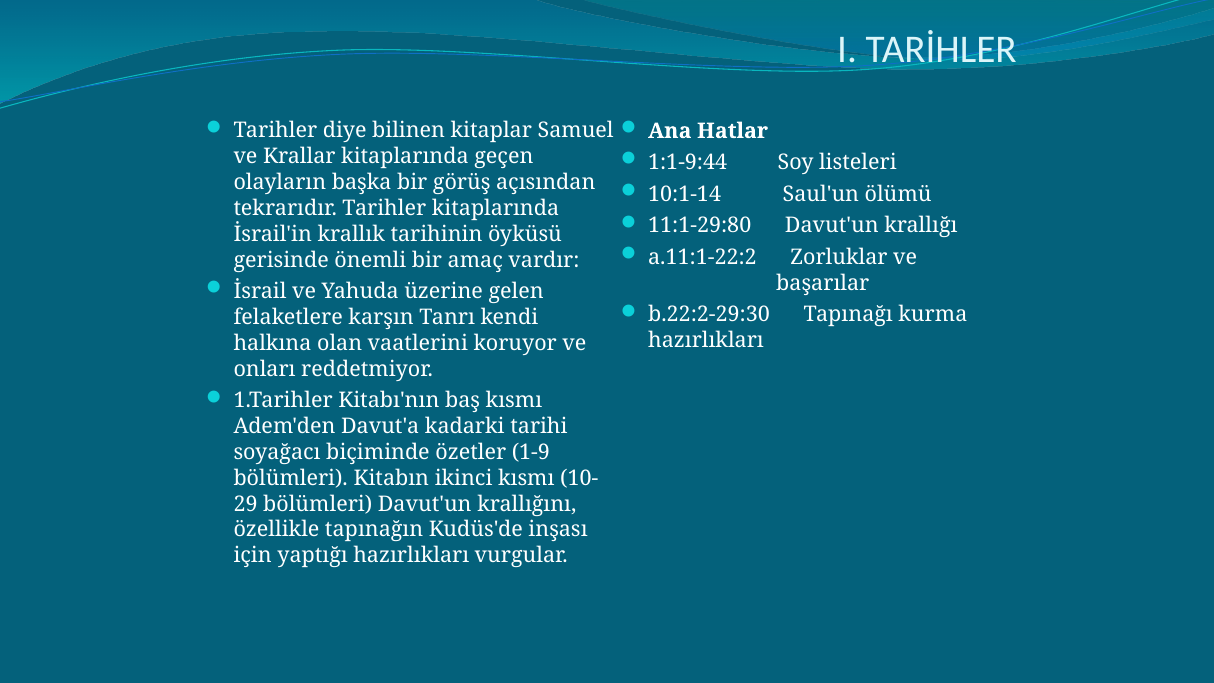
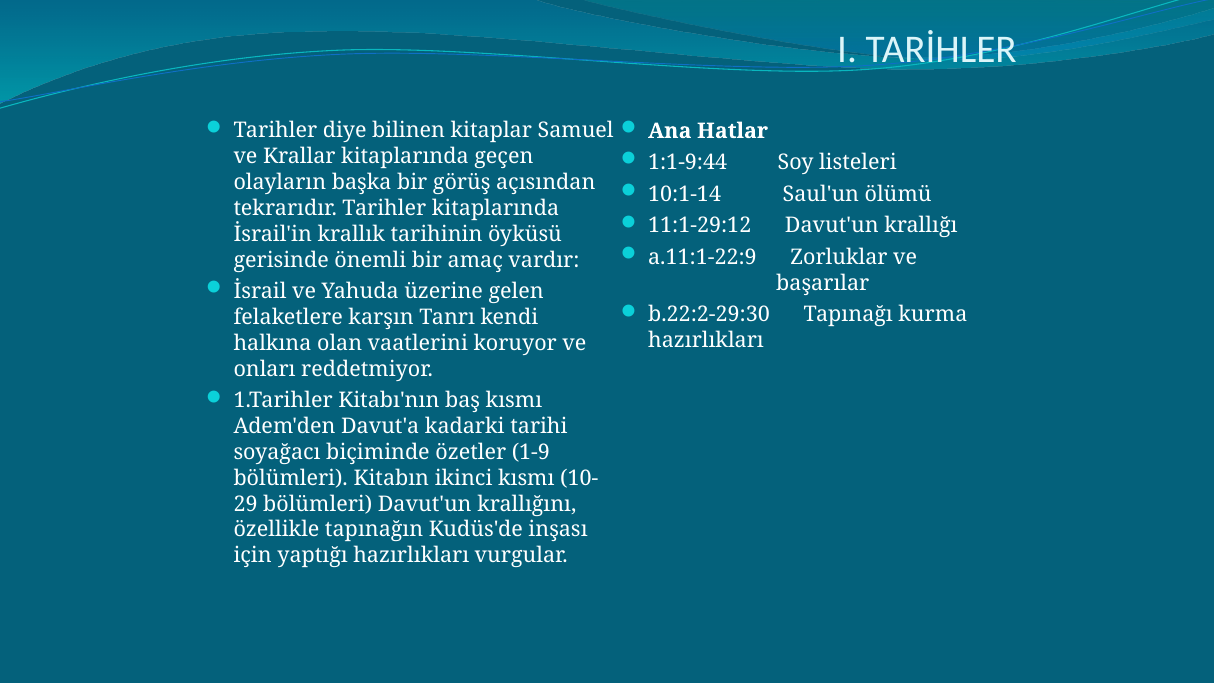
11:1-29:80: 11:1-29:80 -> 11:1-29:12
a.11:1-22:2: a.11:1-22:2 -> a.11:1-22:9
